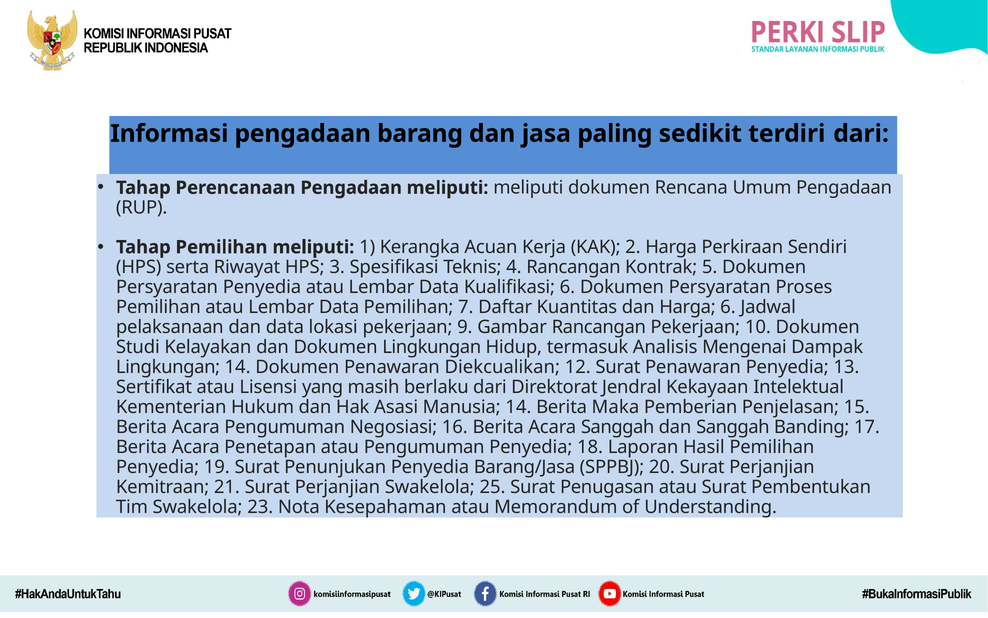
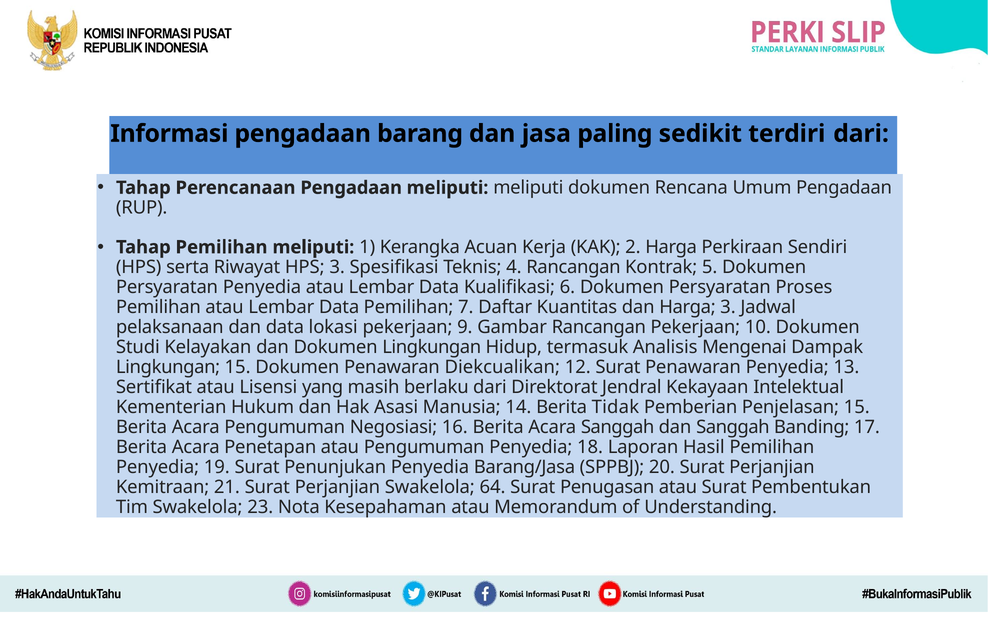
Harga 6: 6 -> 3
Lingkungan 14: 14 -> 15
Maka: Maka -> Tidak
25: 25 -> 64
